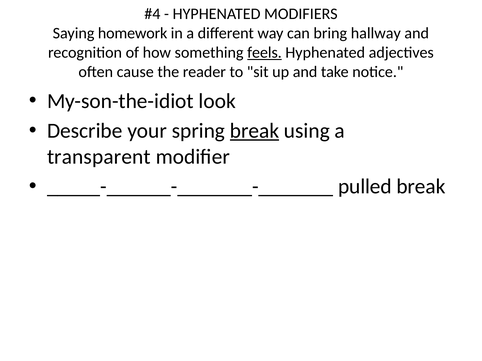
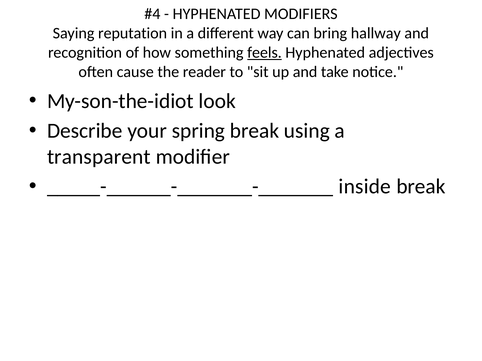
homework: homework -> reputation
break at (255, 131) underline: present -> none
pulled: pulled -> inside
